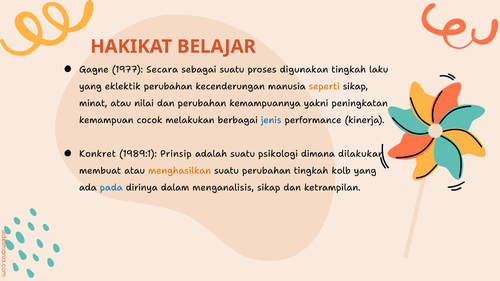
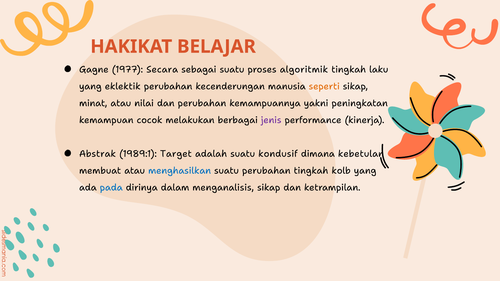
digunakan: digunakan -> algoritmik
jenis colour: blue -> purple
Konkret: Konkret -> Abstrak
Prinsip: Prinsip -> Target
psikologi: psikologi -> kondusif
dilakukan: dilakukan -> kebetulan
menghasilkan colour: orange -> blue
